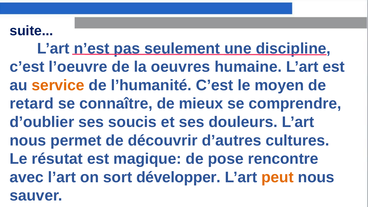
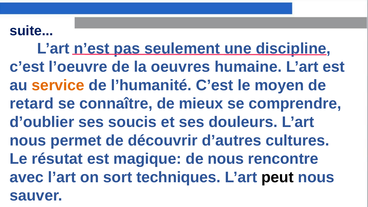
de pose: pose -> nous
développer: développer -> techniques
peut colour: orange -> black
